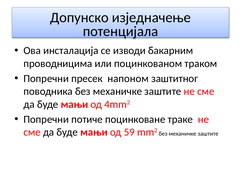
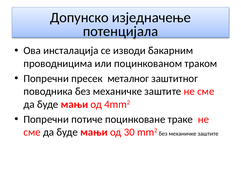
напоном: напоном -> металног
59: 59 -> 30
